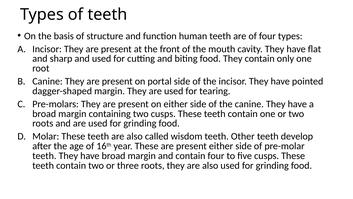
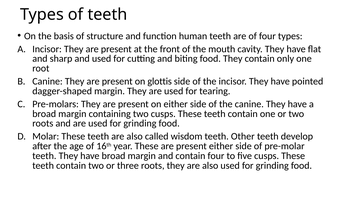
portal: portal -> glottis
